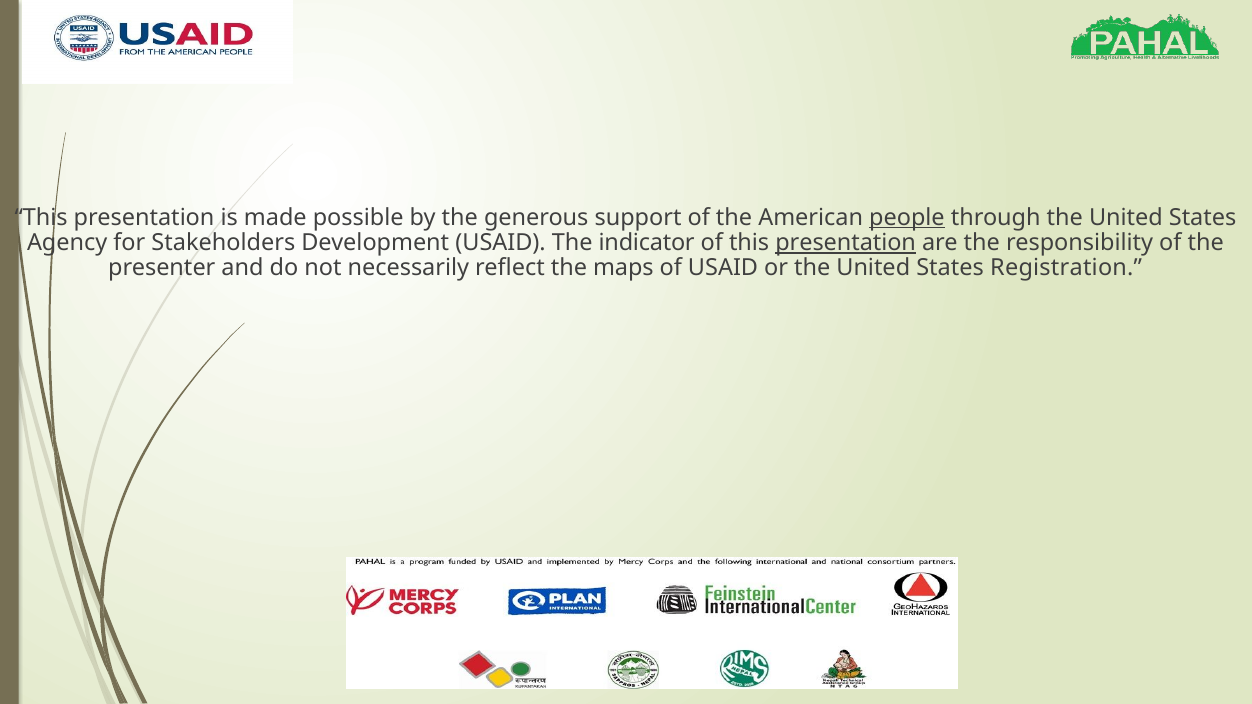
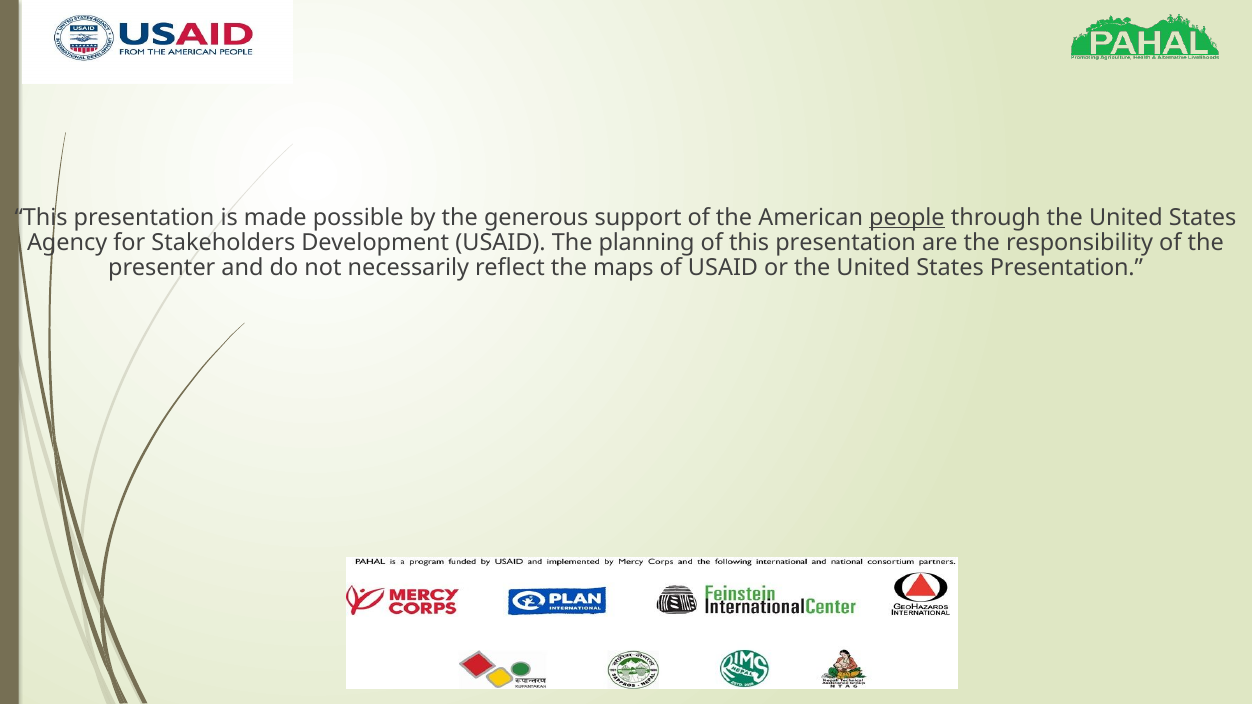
indicator: indicator -> planning
presentation at (846, 243) underline: present -> none
States Registration: Registration -> Presentation
